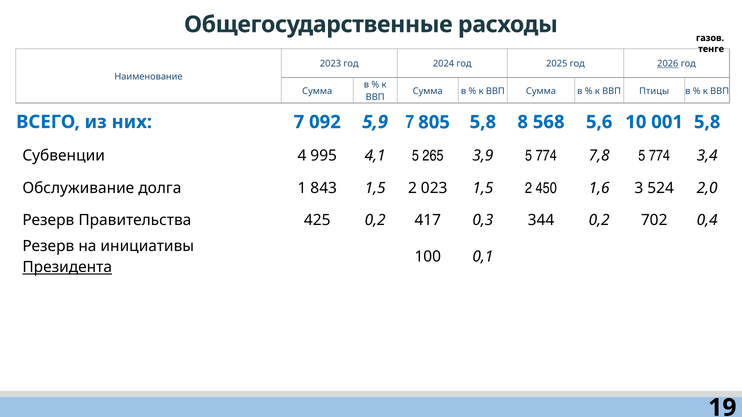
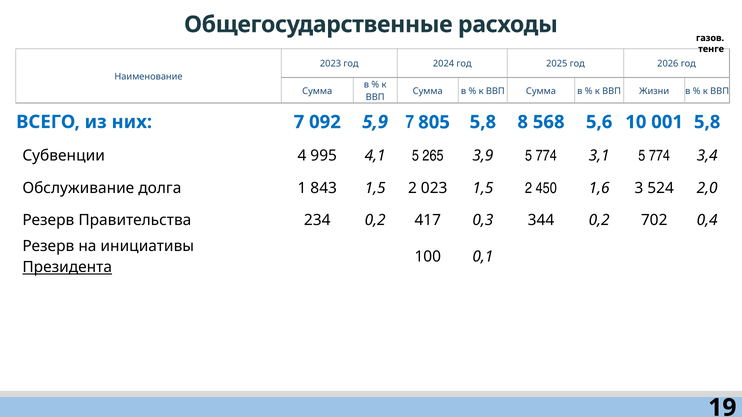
2026 underline: present -> none
Птицы: Птицы -> Жизни
7,8: 7,8 -> 3,1
425: 425 -> 234
